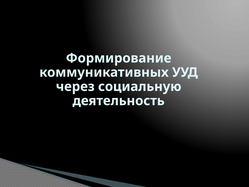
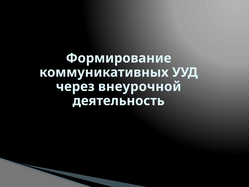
социальную: социальную -> внеурочной
